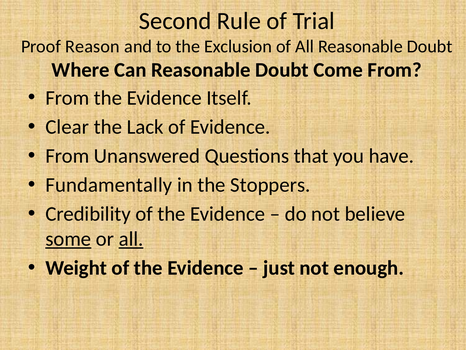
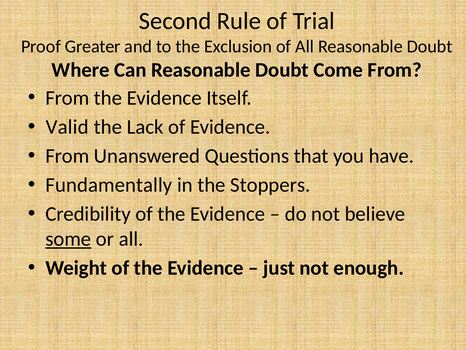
Reason: Reason -> Greater
Clear: Clear -> Valid
all at (131, 239) underline: present -> none
